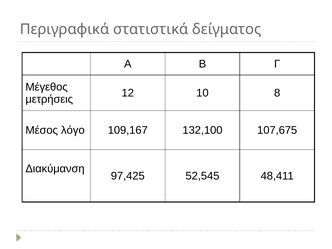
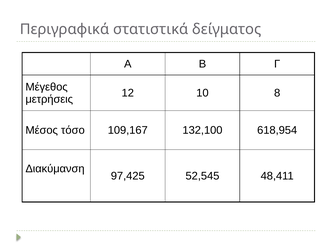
λόγο: λόγο -> τόσο
107,675: 107,675 -> 618,954
